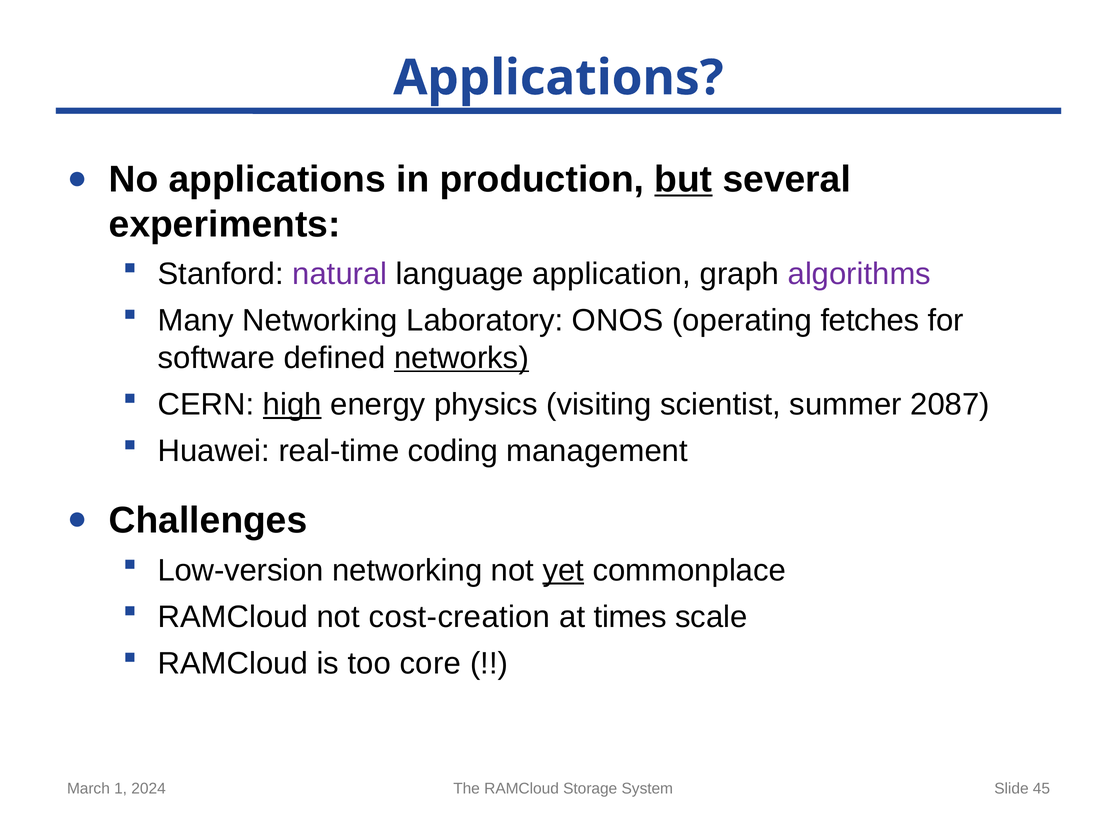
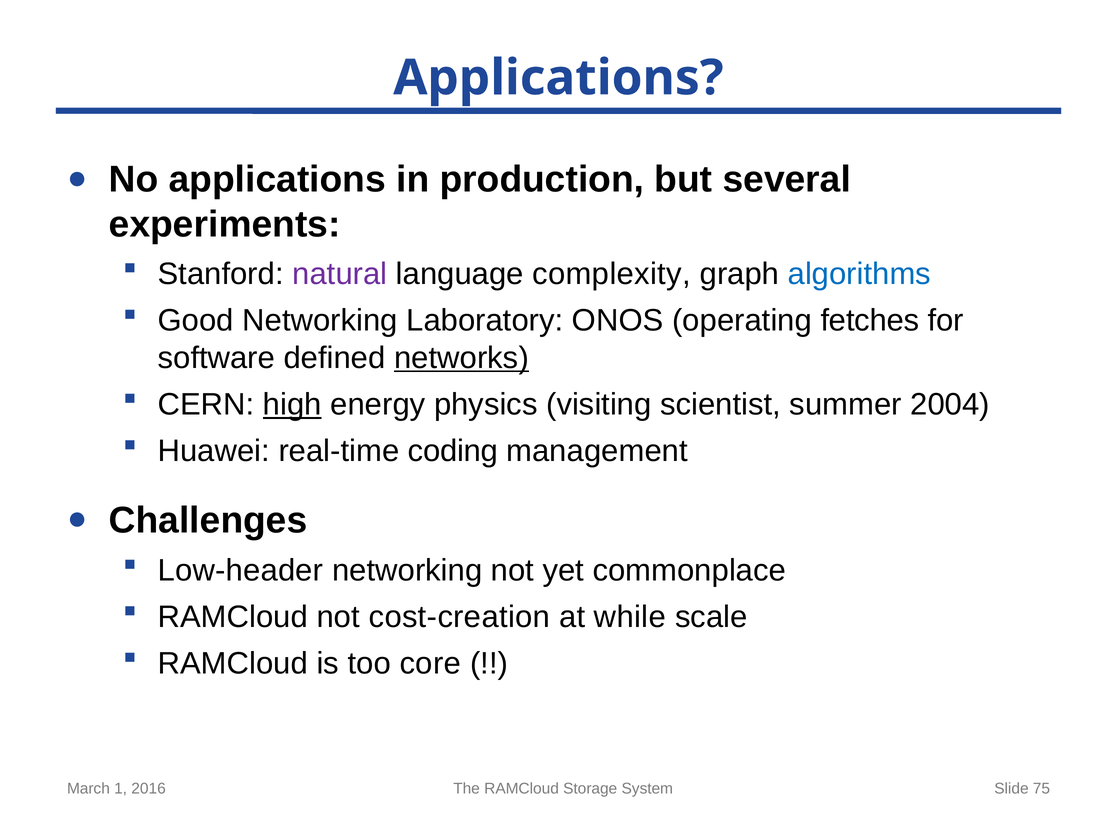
but underline: present -> none
application: application -> complexity
algorithms colour: purple -> blue
Many: Many -> Good
2087: 2087 -> 2004
Low-version: Low-version -> Low-header
yet underline: present -> none
times: times -> while
2024: 2024 -> 2016
45: 45 -> 75
